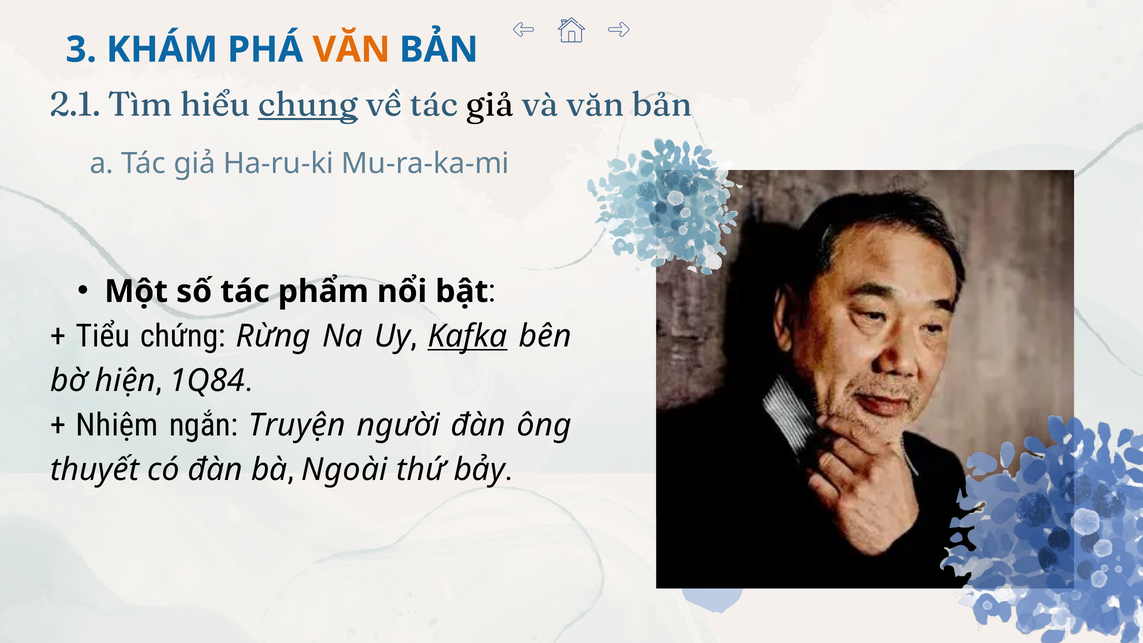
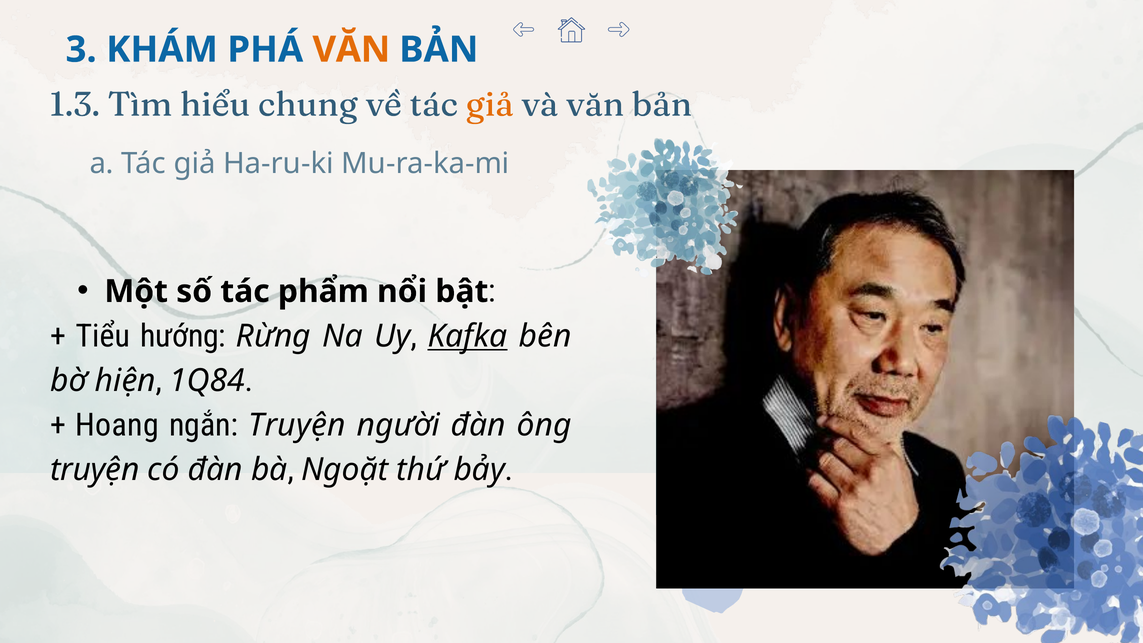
2.1: 2.1 -> 1.3
chung underline: present -> none
giả at (490, 104) colour: black -> orange
chứng: chứng -> hướng
Nhiệm: Nhiệm -> Hoang
thuyết at (95, 470): thuyết -> truyện
Ngoài: Ngoài -> Ngoặt
